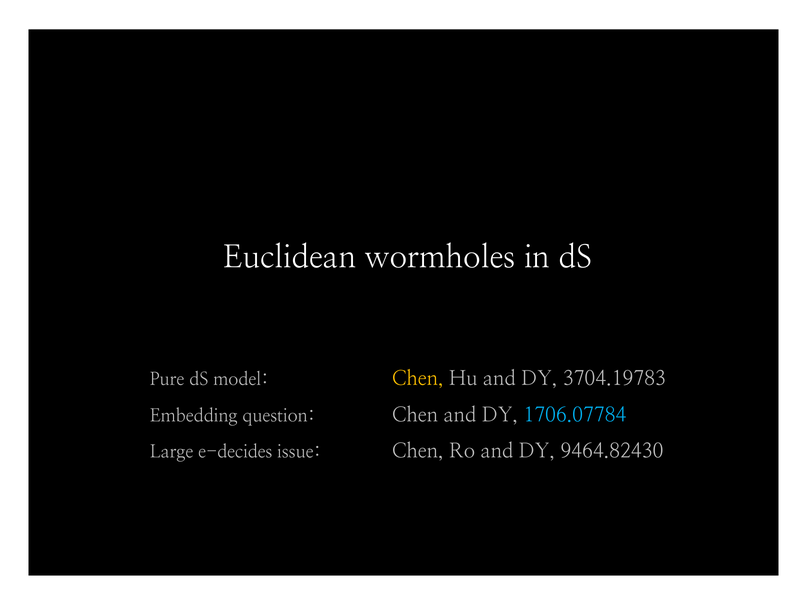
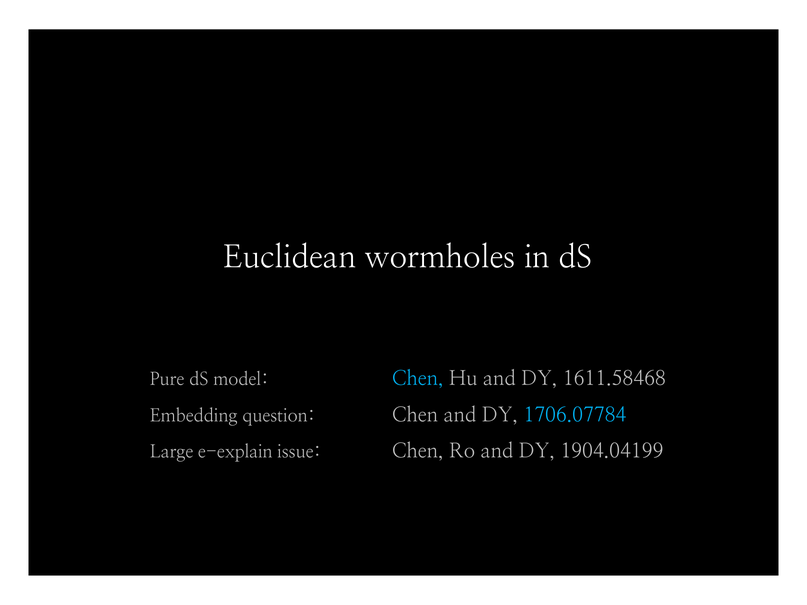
Chen at (418, 379) colour: yellow -> light blue
3704.19783: 3704.19783 -> 1611.58468
e-decides: e-decides -> e-explain
9464.82430: 9464.82430 -> 1904.04199
